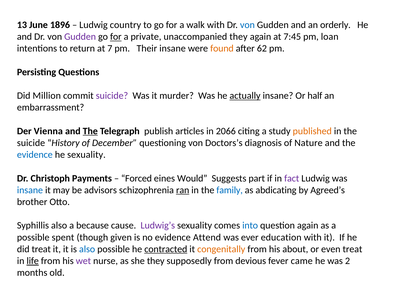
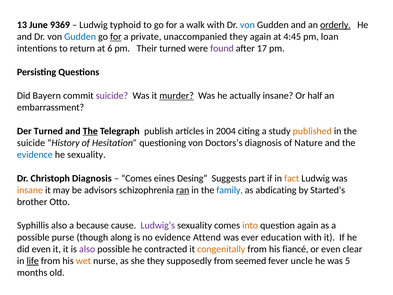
1896: 1896 -> 9369
country: country -> typhoid
orderly underline: none -> present
Gudden at (80, 37) colour: purple -> blue
7:45: 7:45 -> 4:45
7: 7 -> 6
Their insane: insane -> turned
found colour: orange -> purple
62: 62 -> 17
Million: Million -> Bayern
murder underline: none -> present
actually underline: present -> none
Der Vienna: Vienna -> Turned
2066: 2066 -> 2004
December: December -> Hesitation
Christoph Payments: Payments -> Diagnosis
Forced at (136, 178): Forced -> Comes
Would: Would -> Desing
fact colour: purple -> orange
insane at (30, 190) colour: blue -> orange
Agreed’s: Agreed’s -> Started’s
into colour: blue -> orange
spent: spent -> purse
given: given -> along
did treat: treat -> even
also at (87, 249) colour: blue -> purple
contracted underline: present -> none
about: about -> fiancé
even treat: treat -> clear
wet colour: purple -> orange
devious: devious -> seemed
came: came -> uncle
2: 2 -> 5
